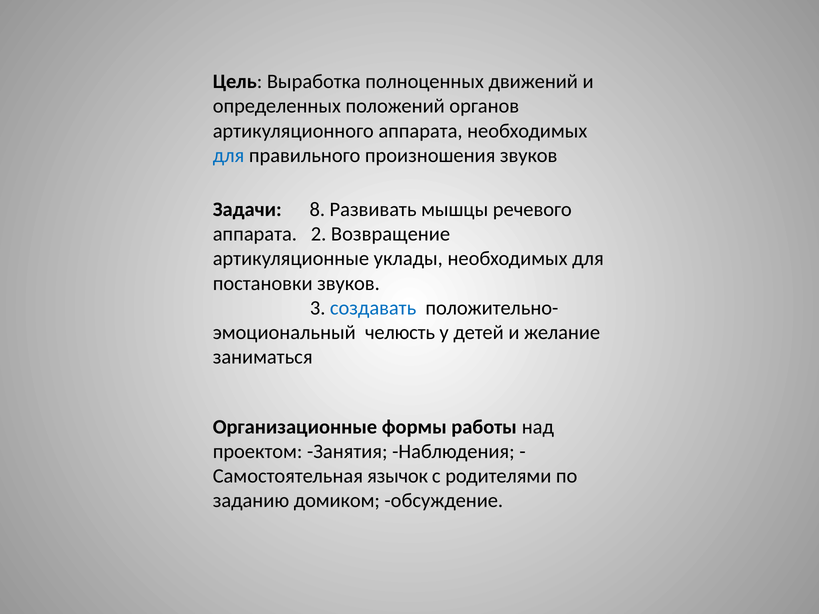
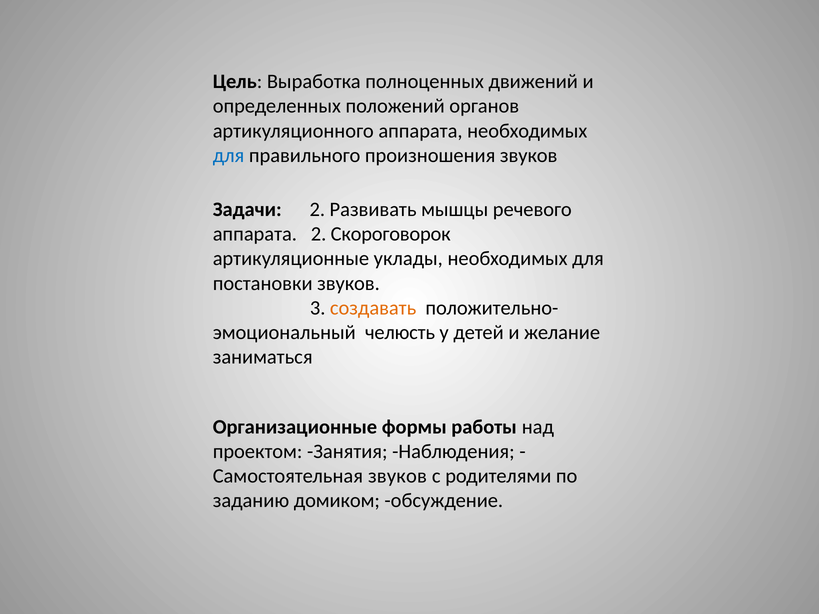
Задачи 8: 8 -> 2
Возвращение: Возвращение -> Скороговорок
создавать colour: blue -> orange
Самостоятельная язычок: язычок -> звуков
